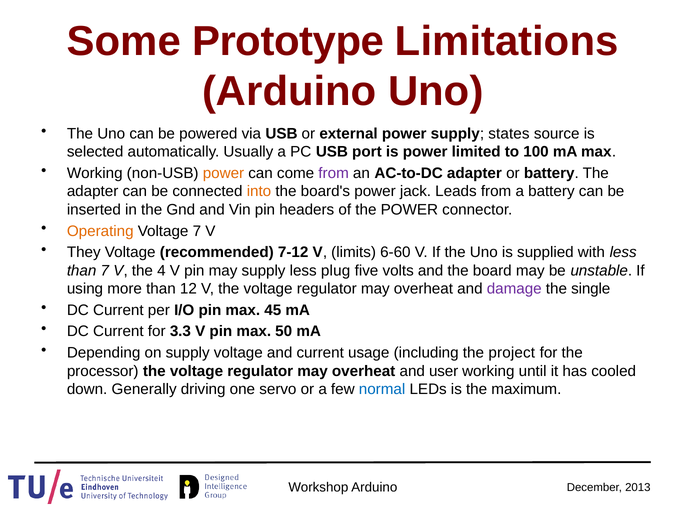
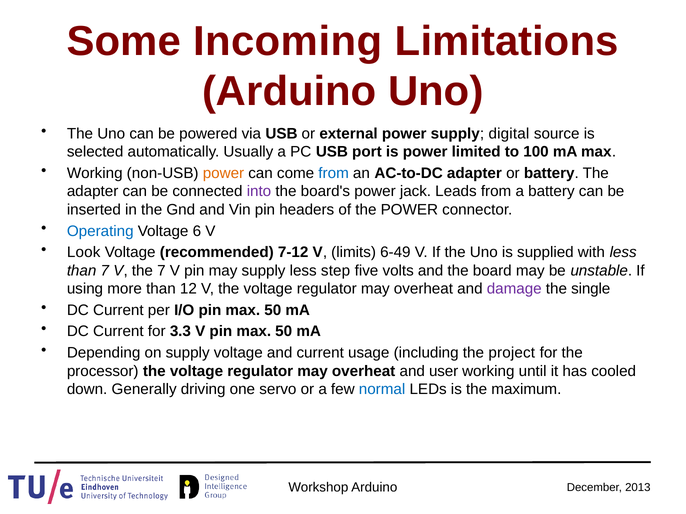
Prototype: Prototype -> Incoming
states: states -> digital
from at (334, 173) colour: purple -> blue
into colour: orange -> purple
Operating colour: orange -> blue
Voltage 7: 7 -> 6
They: They -> Look
6-60: 6-60 -> 6-49
the 4: 4 -> 7
plug: plug -> step
I/O pin max 45: 45 -> 50
